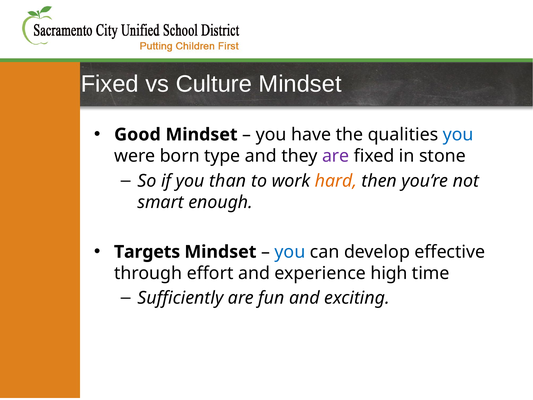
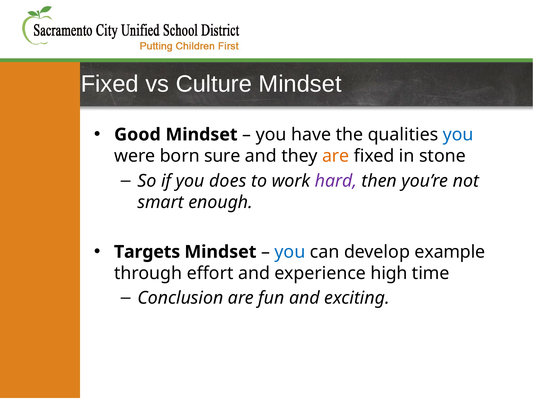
type: type -> sure
are at (336, 156) colour: purple -> orange
than: than -> does
hard colour: orange -> purple
effective: effective -> example
Sufficiently: Sufficiently -> Conclusion
